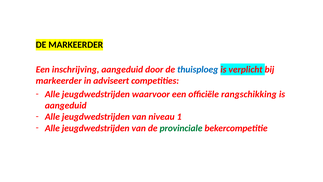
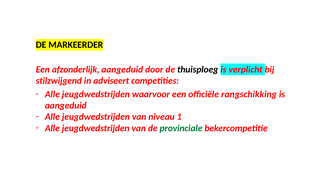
inschrijving: inschrijving -> afzonderlijk
thuisploeg colour: blue -> black
markeerder at (59, 81): markeerder -> stilzwijgend
